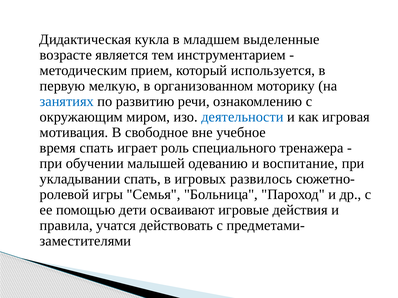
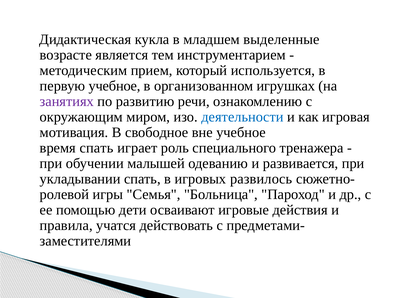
первую мелкую: мелкую -> учебное
моторику: моторику -> игрушках
занятиях colour: blue -> purple
воспитание: воспитание -> развивается
